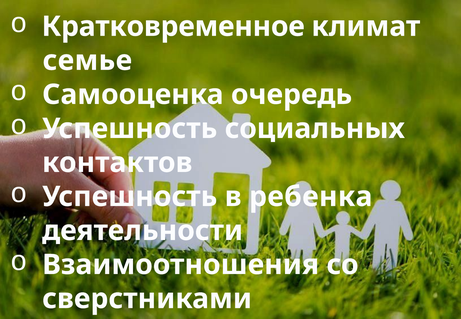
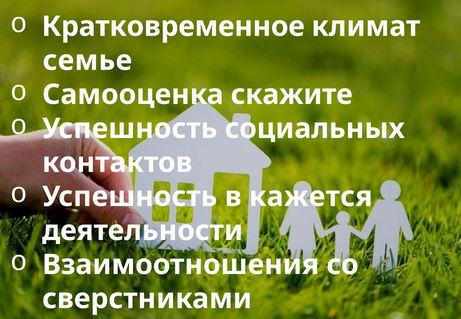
очередь: очередь -> скажите
ребенка: ребенка -> кажется
